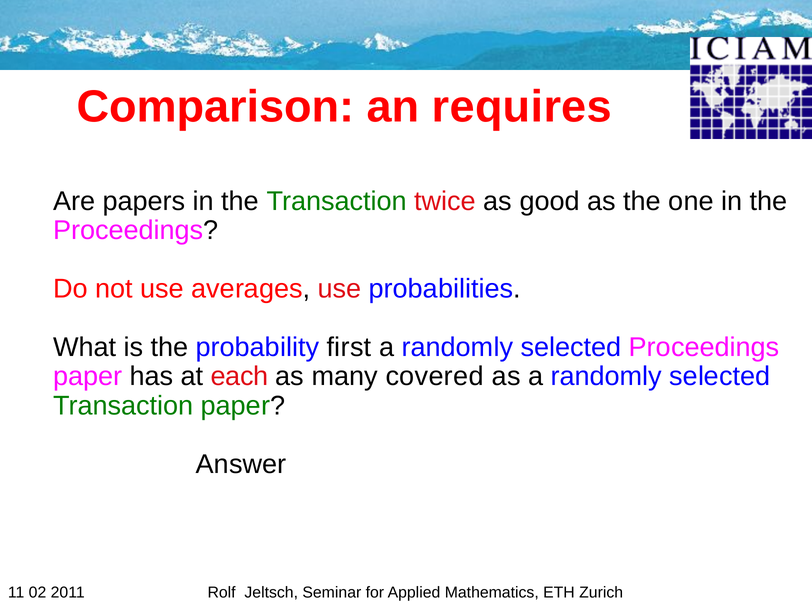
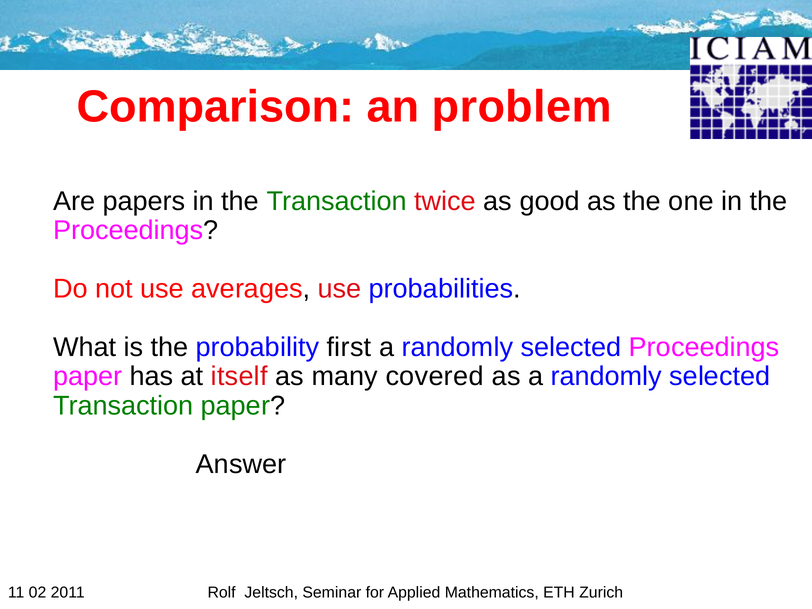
requires: requires -> problem
each: each -> itself
